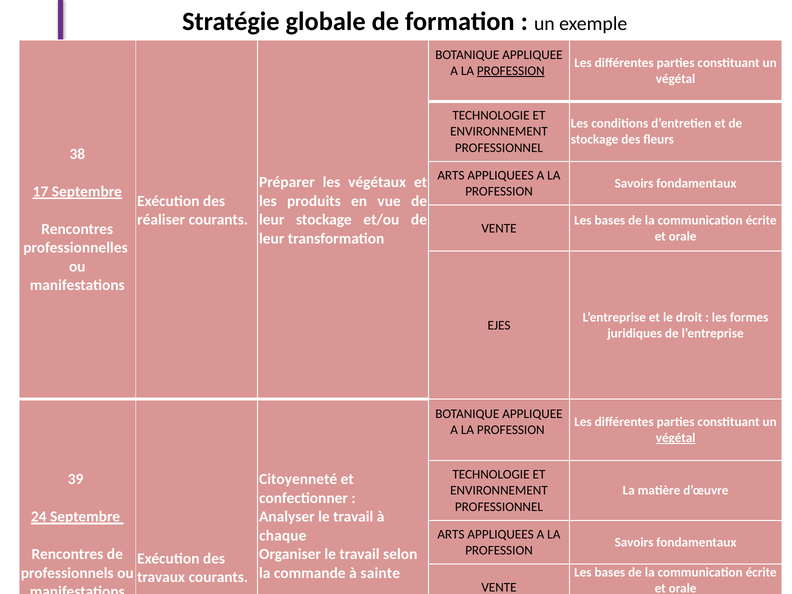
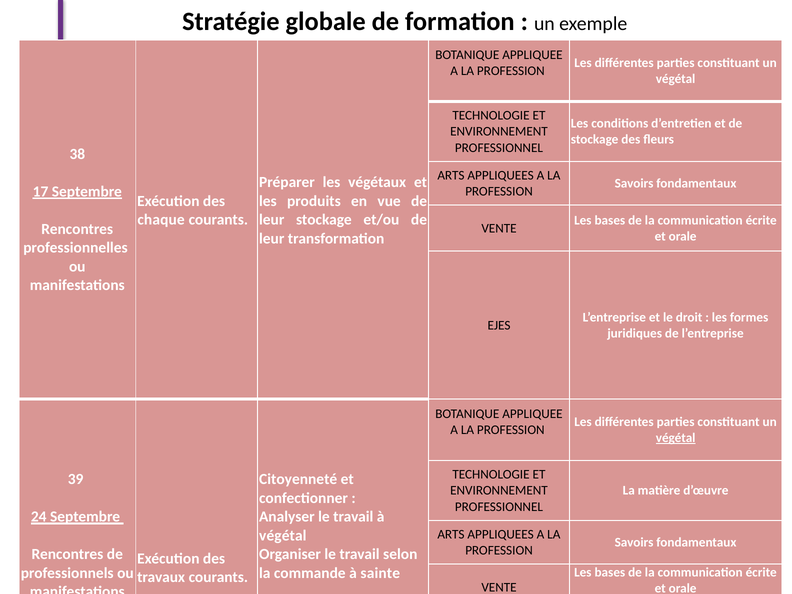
PROFESSION at (511, 71) underline: present -> none
réaliser: réaliser -> chaque
chaque at (283, 536): chaque -> végétal
